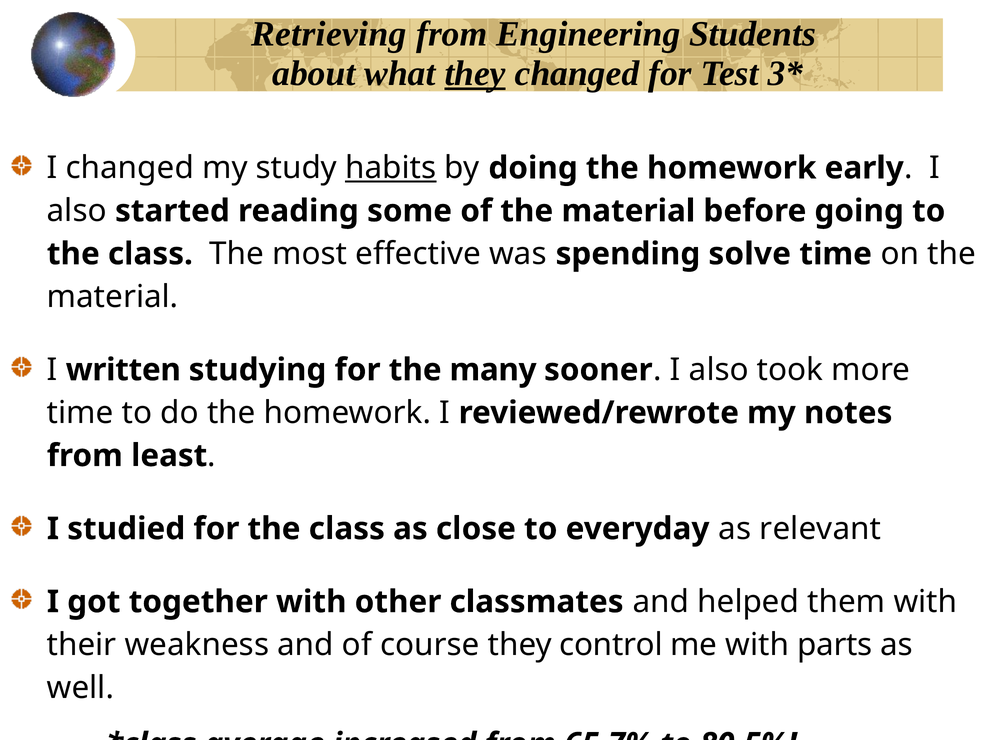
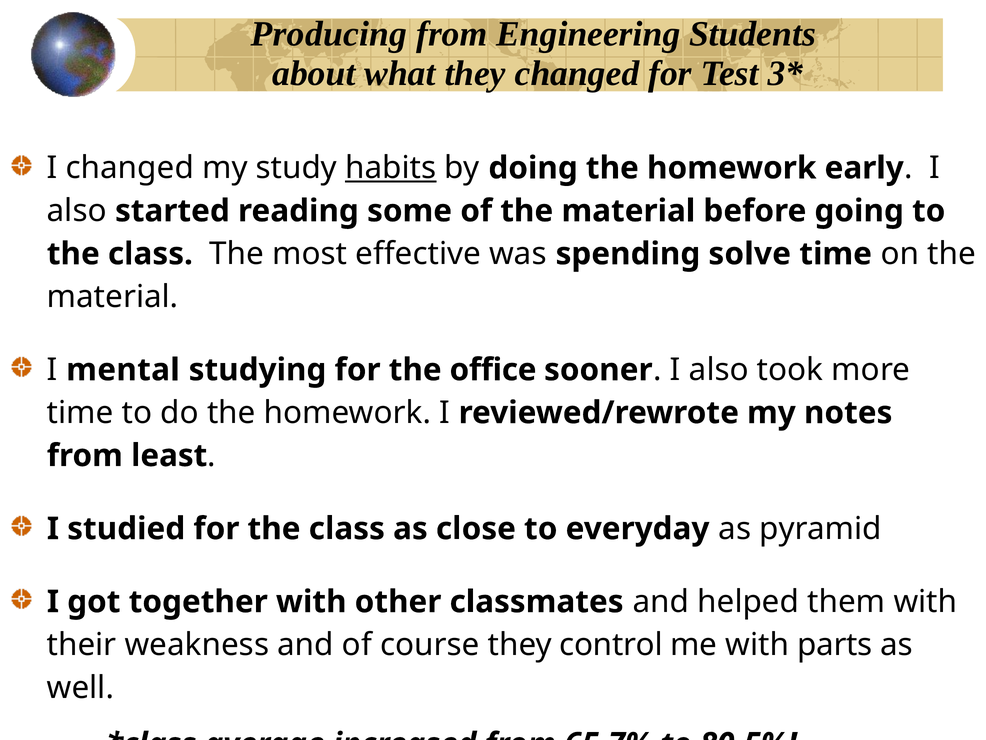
Retrieving: Retrieving -> Producing
they at (475, 73) underline: present -> none
written: written -> mental
many: many -> office
relevant: relevant -> pyramid
